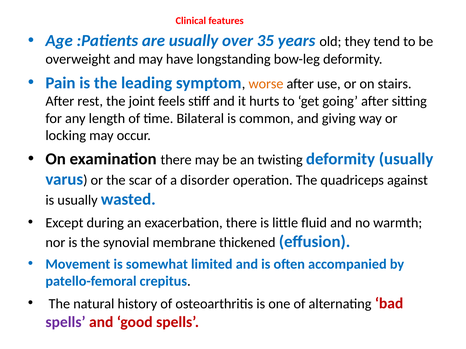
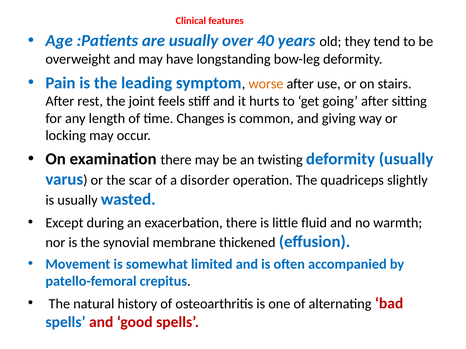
35: 35 -> 40
Bilateral: Bilateral -> Changes
against: against -> slightly
spells at (65, 323) colour: purple -> blue
